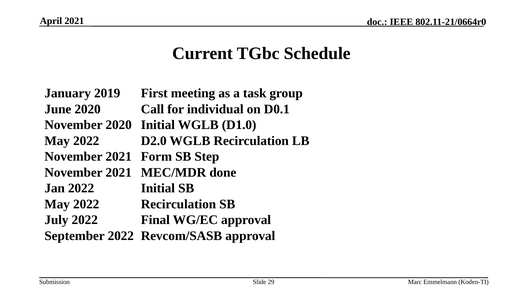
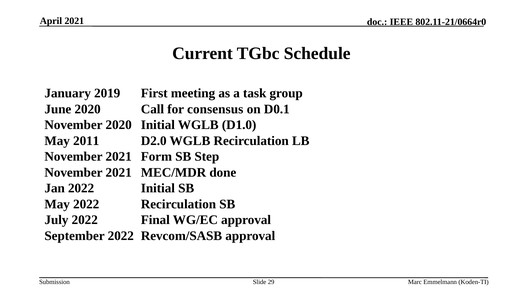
individual: individual -> consensus
2022 at (86, 141): 2022 -> 2011
